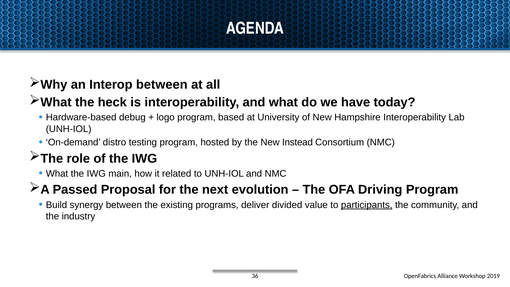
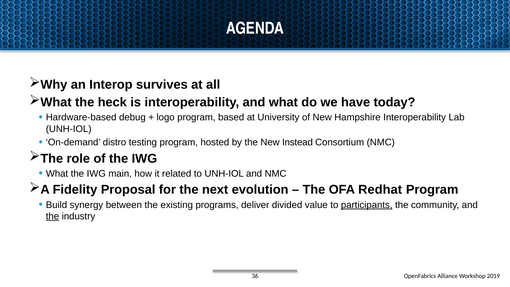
Interop between: between -> survives
Passed: Passed -> Fidelity
Driving: Driving -> Redhat
the at (52, 216) underline: none -> present
